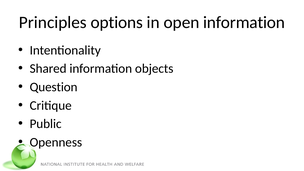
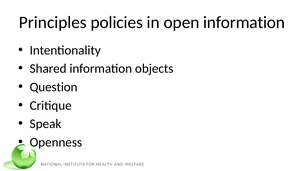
options: options -> policies
Public: Public -> Speak
